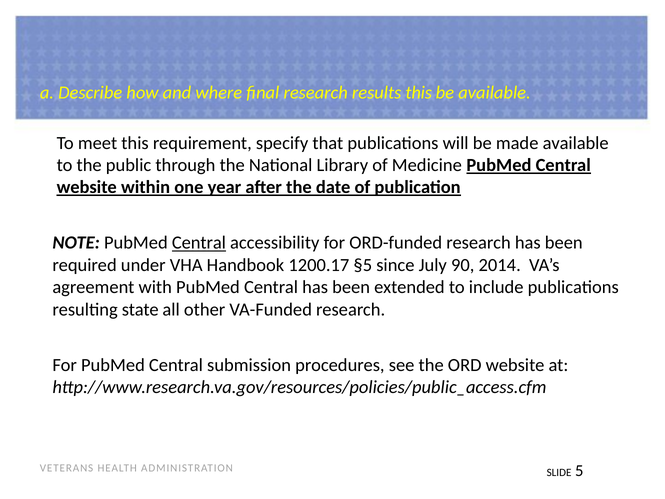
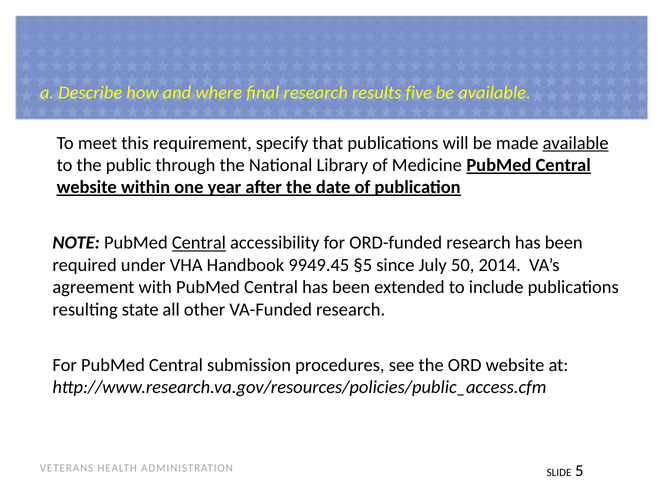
results this: this -> five
available at (576, 143) underline: none -> present
1200.17: 1200.17 -> 9949.45
90: 90 -> 50
